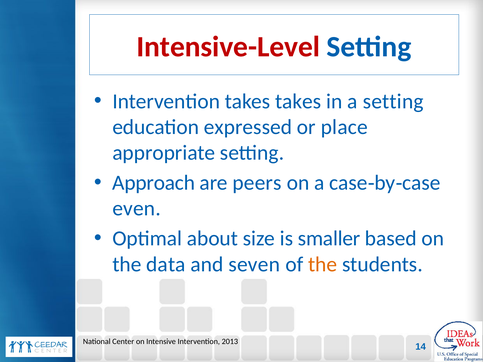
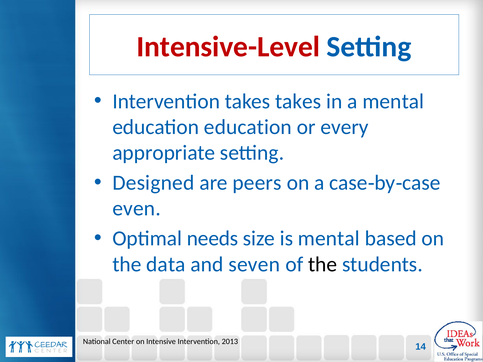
a setting: setting -> mental
education expressed: expressed -> education
place: place -> every
Approach: Approach -> Designed
about: about -> needs
is smaller: smaller -> mental
the at (323, 265) colour: orange -> black
